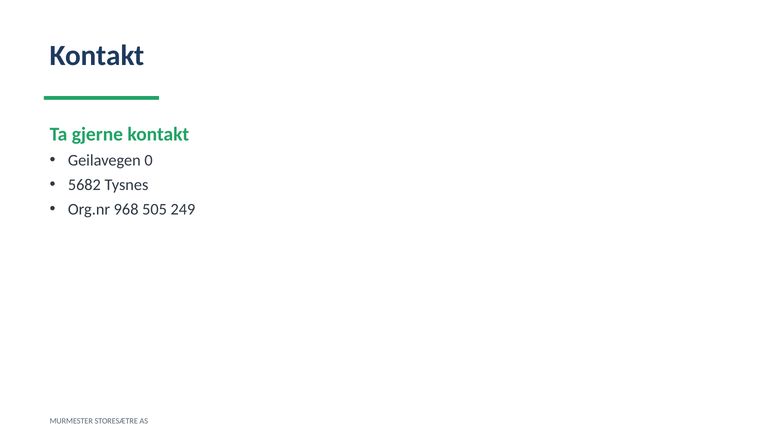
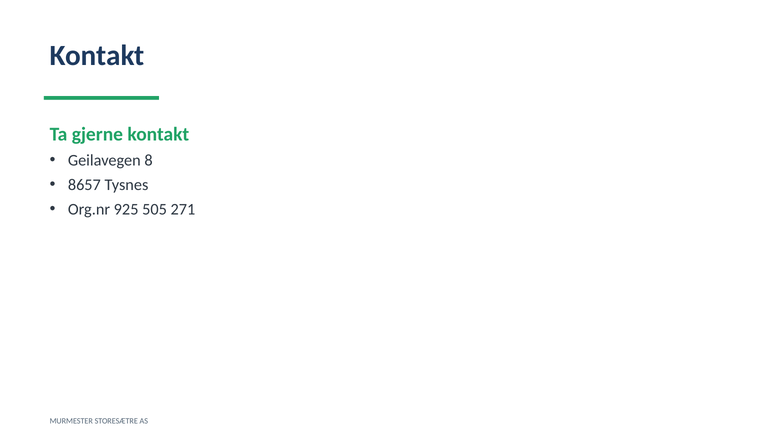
0: 0 -> 8
5682: 5682 -> 8657
968: 968 -> 925
249: 249 -> 271
